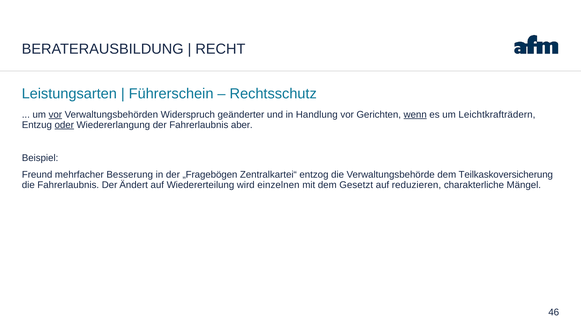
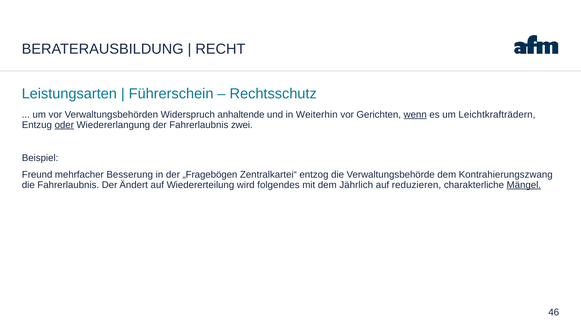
vor at (55, 114) underline: present -> none
geänderter: geänderter -> anhaltende
Handlung: Handlung -> Weiterhin
aber: aber -> zwei
Teilkaskoversicherung: Teilkaskoversicherung -> Kontrahierungszwang
einzelnen: einzelnen -> folgendes
Gesetzt: Gesetzt -> Jährlich
Mängel underline: none -> present
